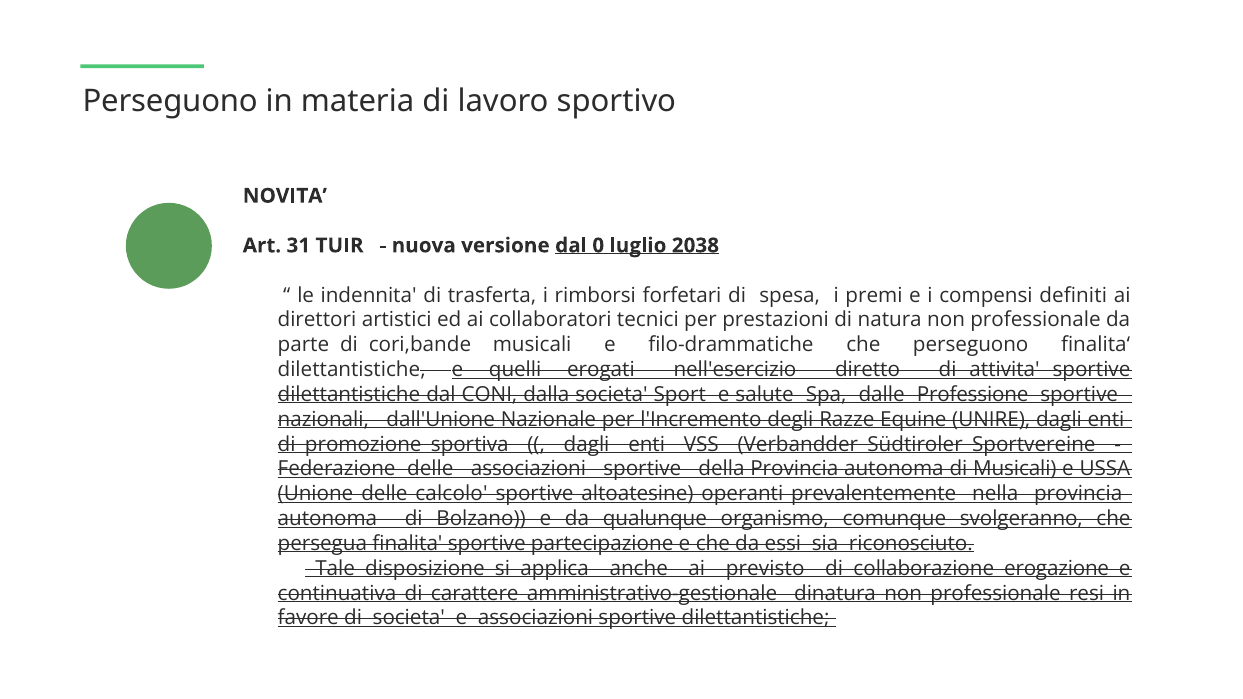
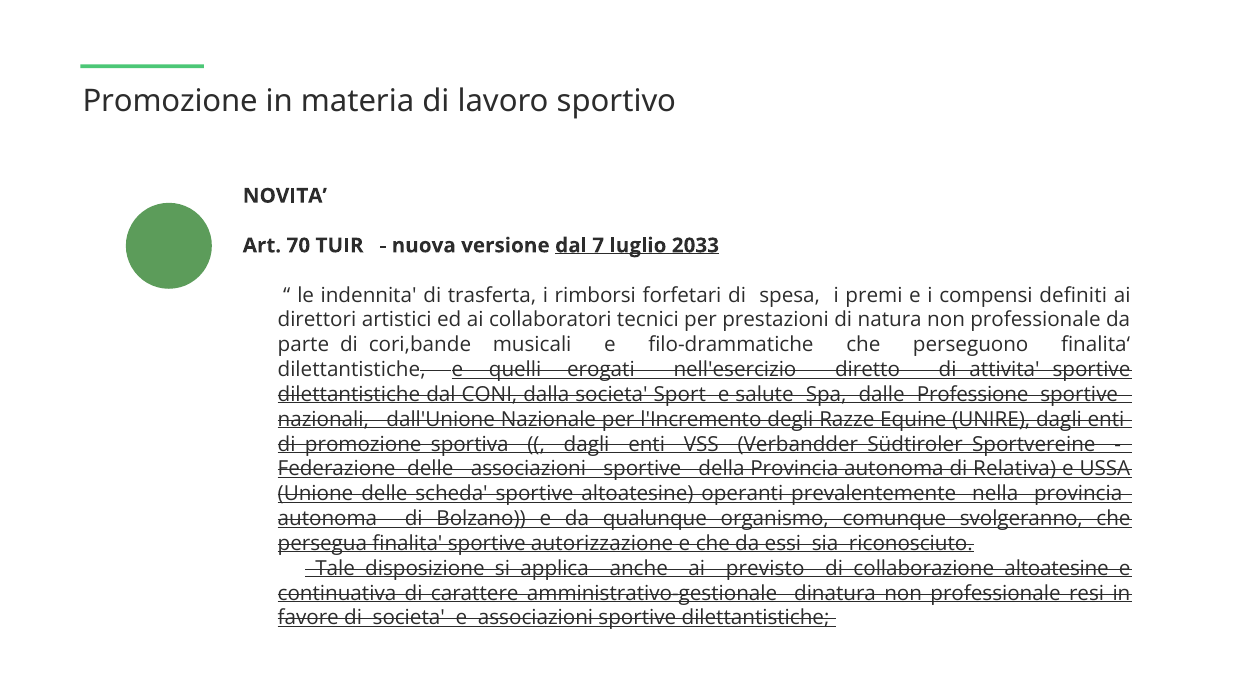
Perseguono at (170, 101): Perseguono -> Promozione
31: 31 -> 70
0: 0 -> 7
2038: 2038 -> 2033
di Musicali: Musicali -> Relativa
calcolo: calcolo -> scheda
partecipazione: partecipazione -> autorizzazione
collaborazione erogazione: erogazione -> altoatesine
